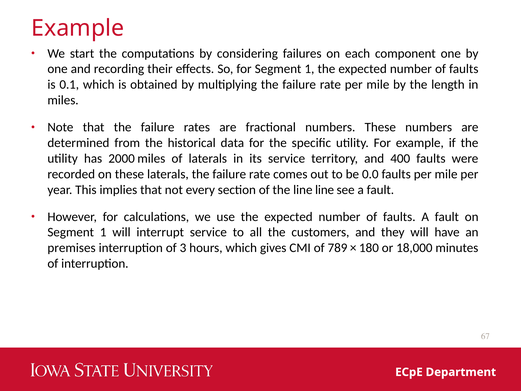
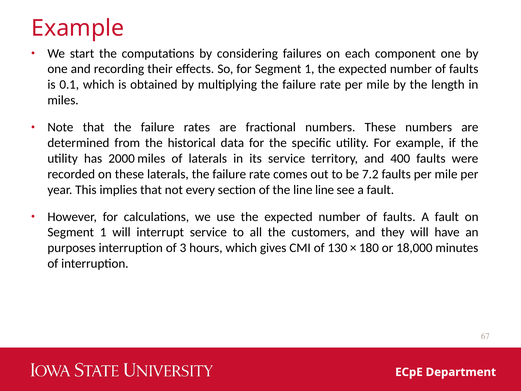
0.0: 0.0 -> 7.2
premises: premises -> purposes
789: 789 -> 130
